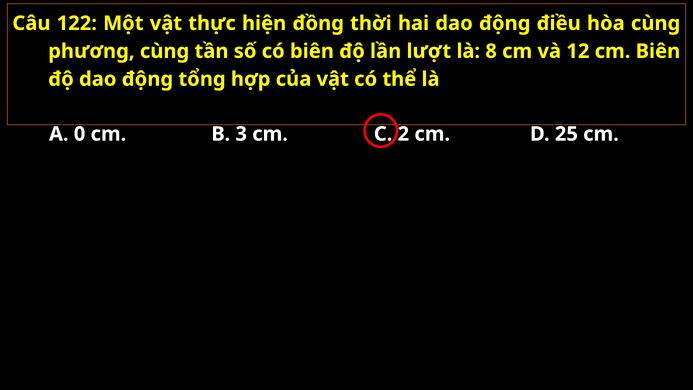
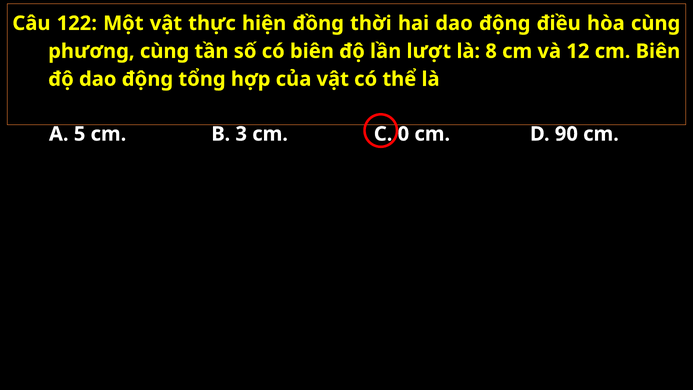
0: 0 -> 5
2: 2 -> 0
25: 25 -> 90
